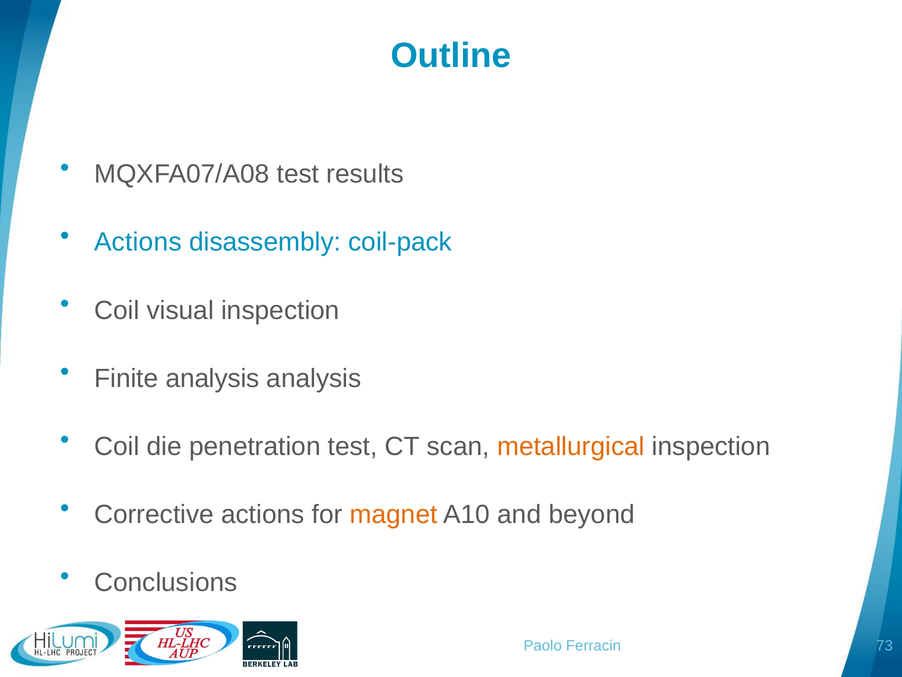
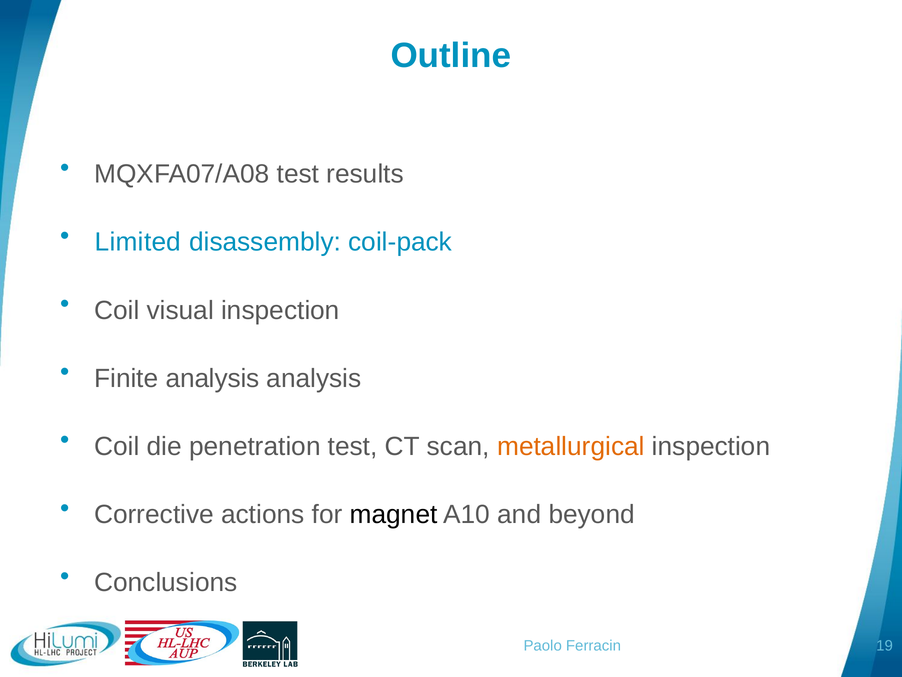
Actions at (138, 242): Actions -> Limited
magnet colour: orange -> black
73: 73 -> 19
